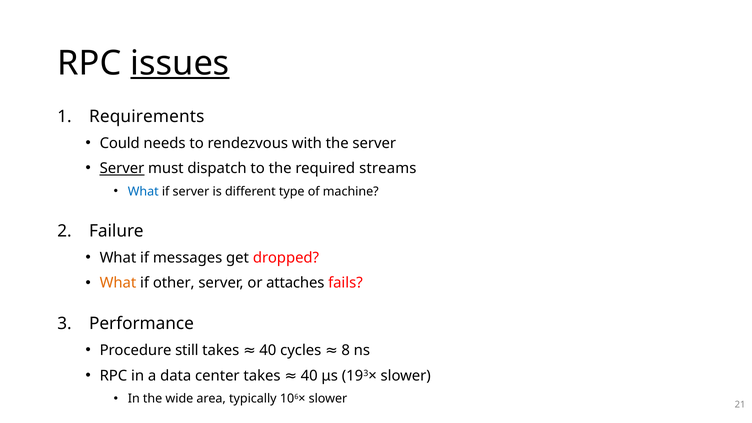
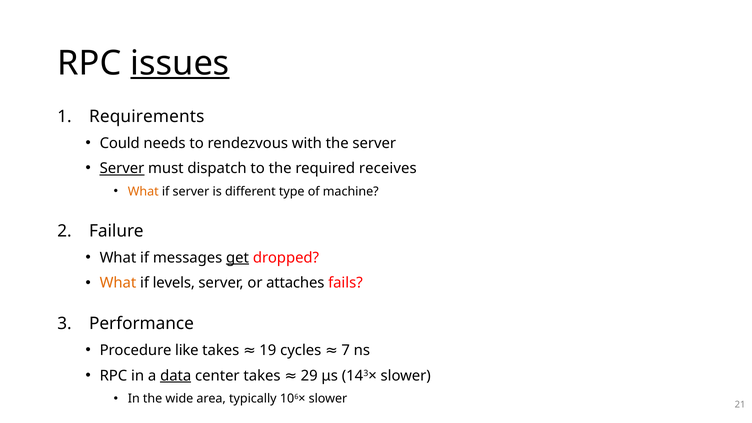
streams: streams -> receives
What at (143, 192) colour: blue -> orange
get underline: none -> present
other: other -> levels
still: still -> like
40 at (268, 350): 40 -> 19
8: 8 -> 7
data underline: none -> present
center takes 40: 40 -> 29
19: 19 -> 14
